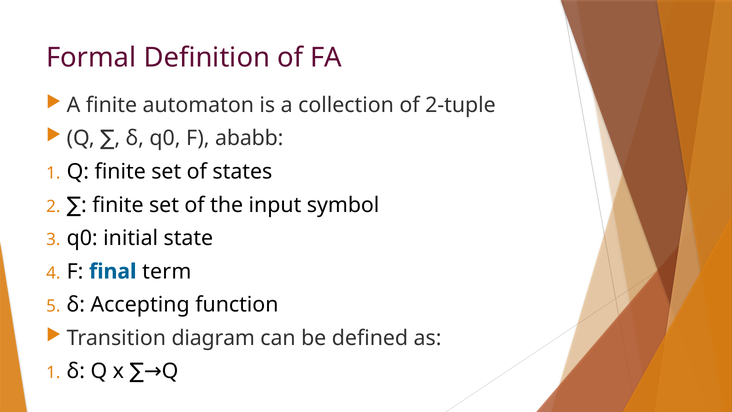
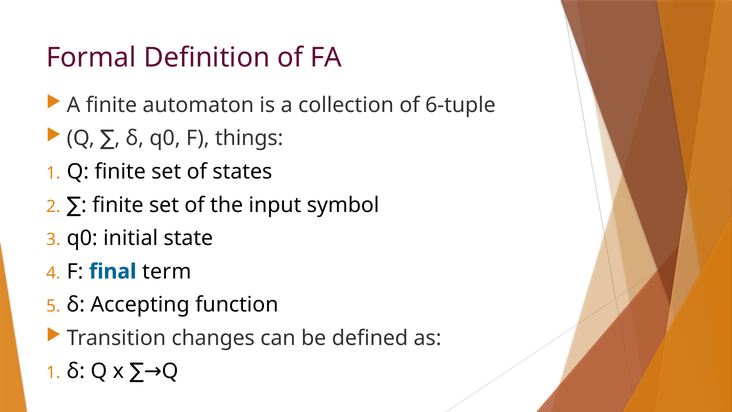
2-tuple: 2-tuple -> 6-tuple
ababb: ababb -> things
diagram: diagram -> changes
